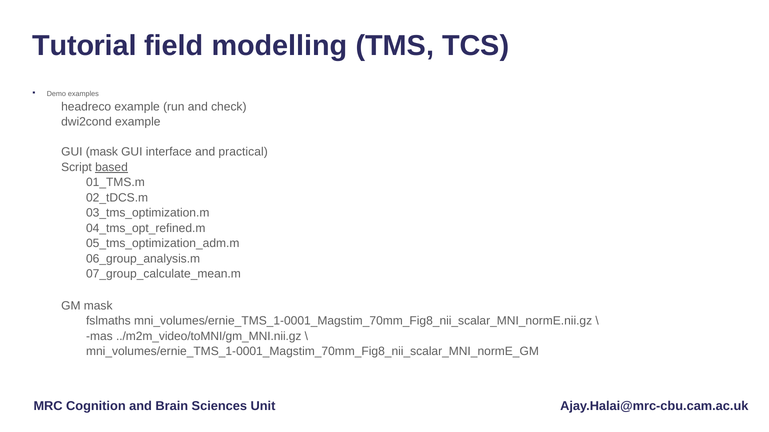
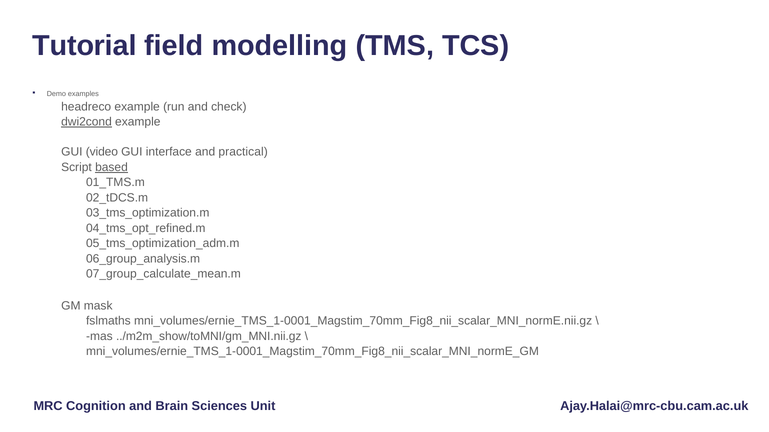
dwi2cond underline: none -> present
GUI mask: mask -> video
../m2m_video/toMNI/gm_MNI.nii.gz: ../m2m_video/toMNI/gm_MNI.nii.gz -> ../m2m_show/toMNI/gm_MNI.nii.gz
